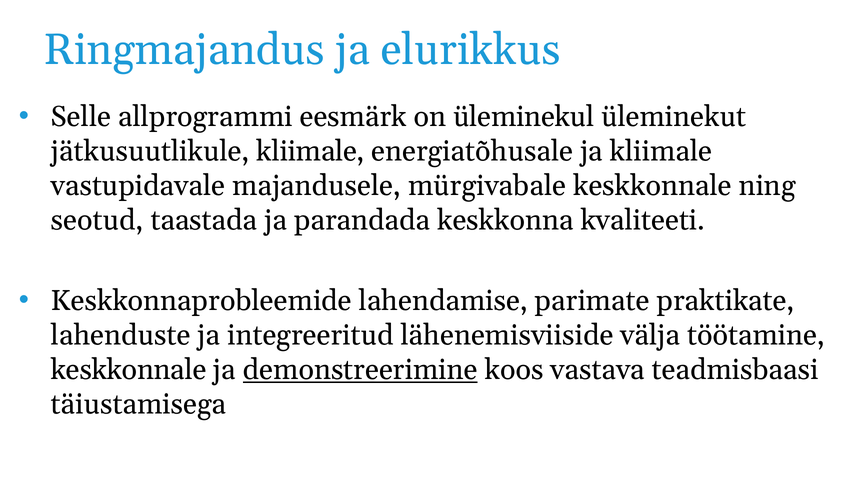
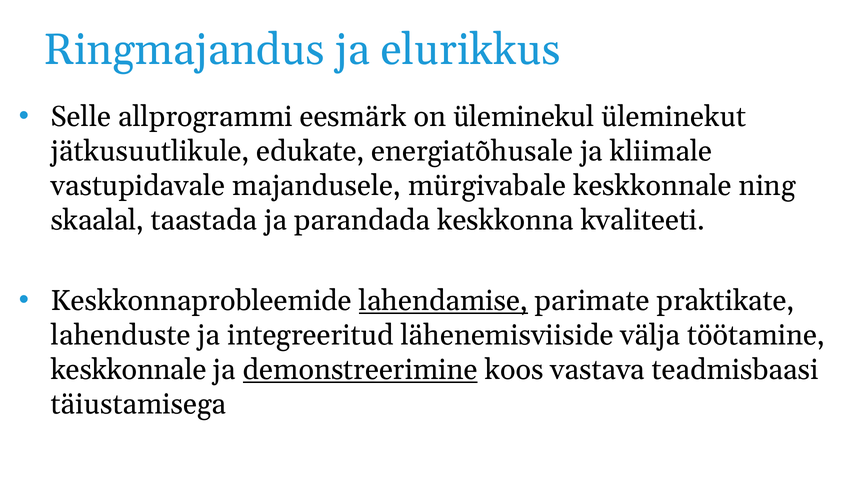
jätkusuutlikule kliimale: kliimale -> edukate
seotud: seotud -> skaalal
lahendamise underline: none -> present
